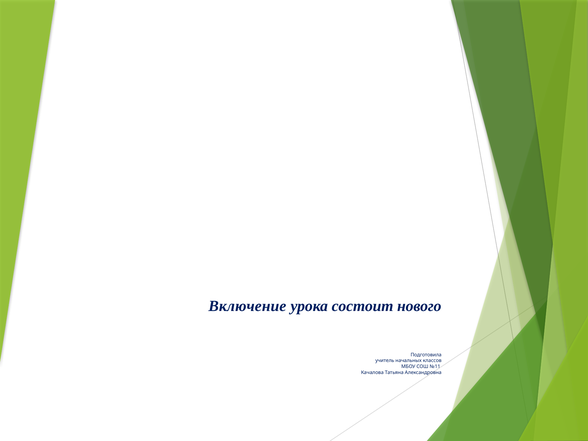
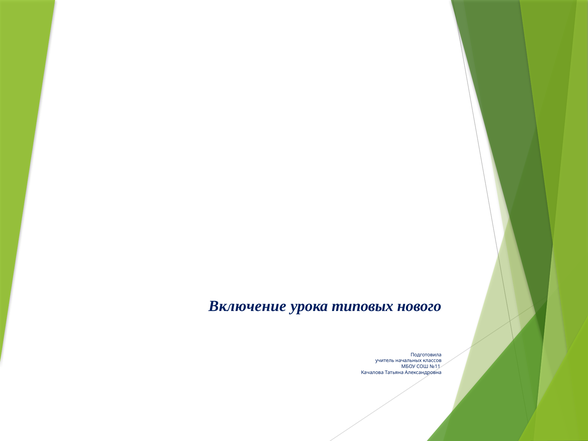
состоит: состоит -> типовых
